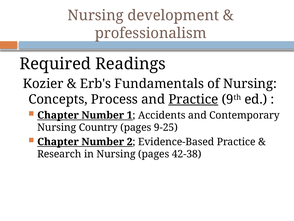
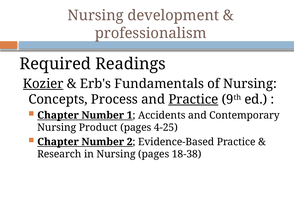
Kozier underline: none -> present
Country: Country -> Product
9-25: 9-25 -> 4-25
42-38: 42-38 -> 18-38
